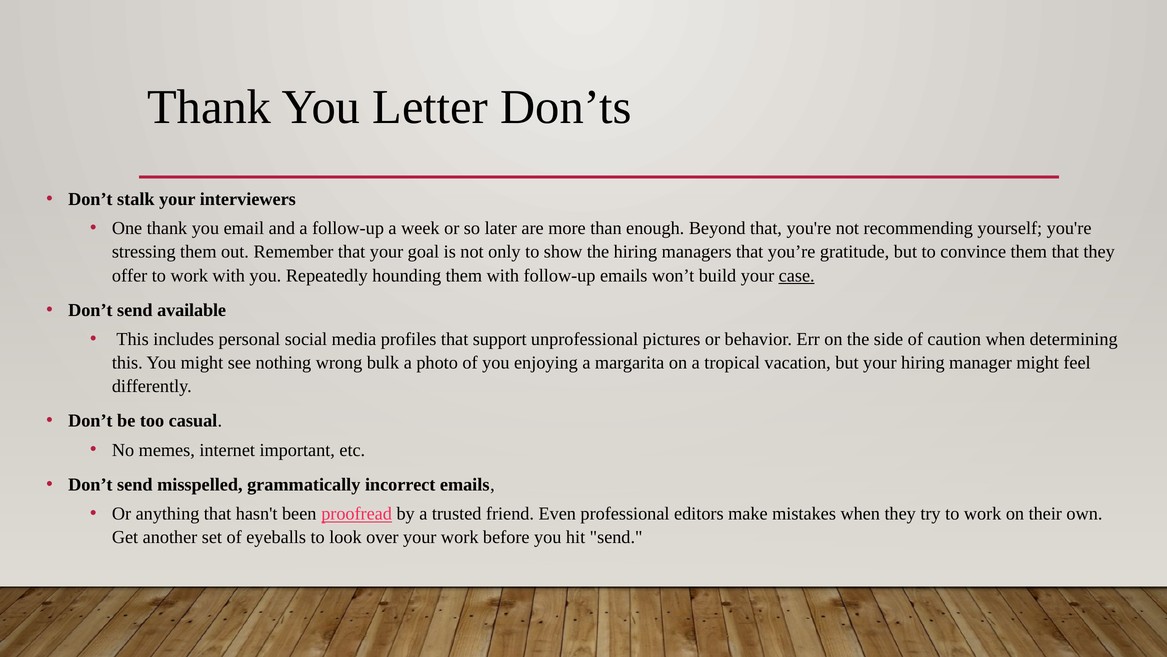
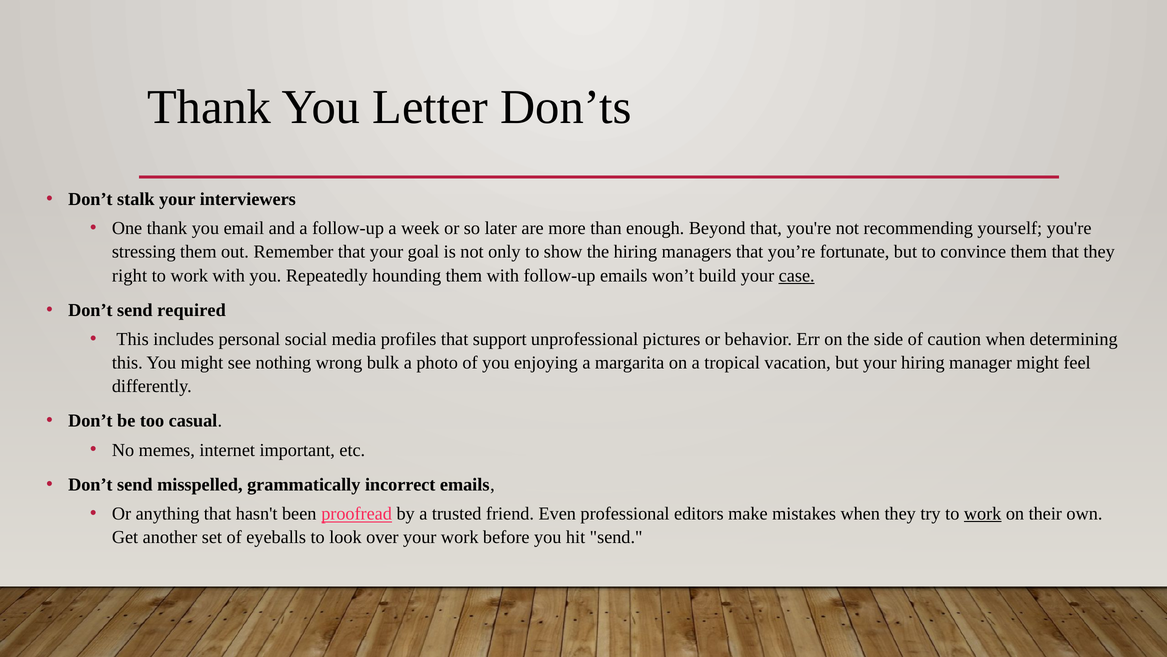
gratitude: gratitude -> fortunate
offer: offer -> right
available: available -> required
work at (983, 513) underline: none -> present
